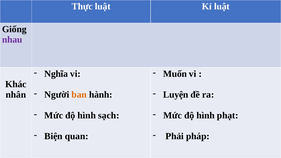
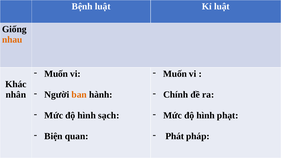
Thực: Thực -> Bệnh
nhau colour: purple -> orange
Nghĩa at (56, 74): Nghĩa -> Muốn
Luyện: Luyện -> Chính
Phải: Phải -> Phát
